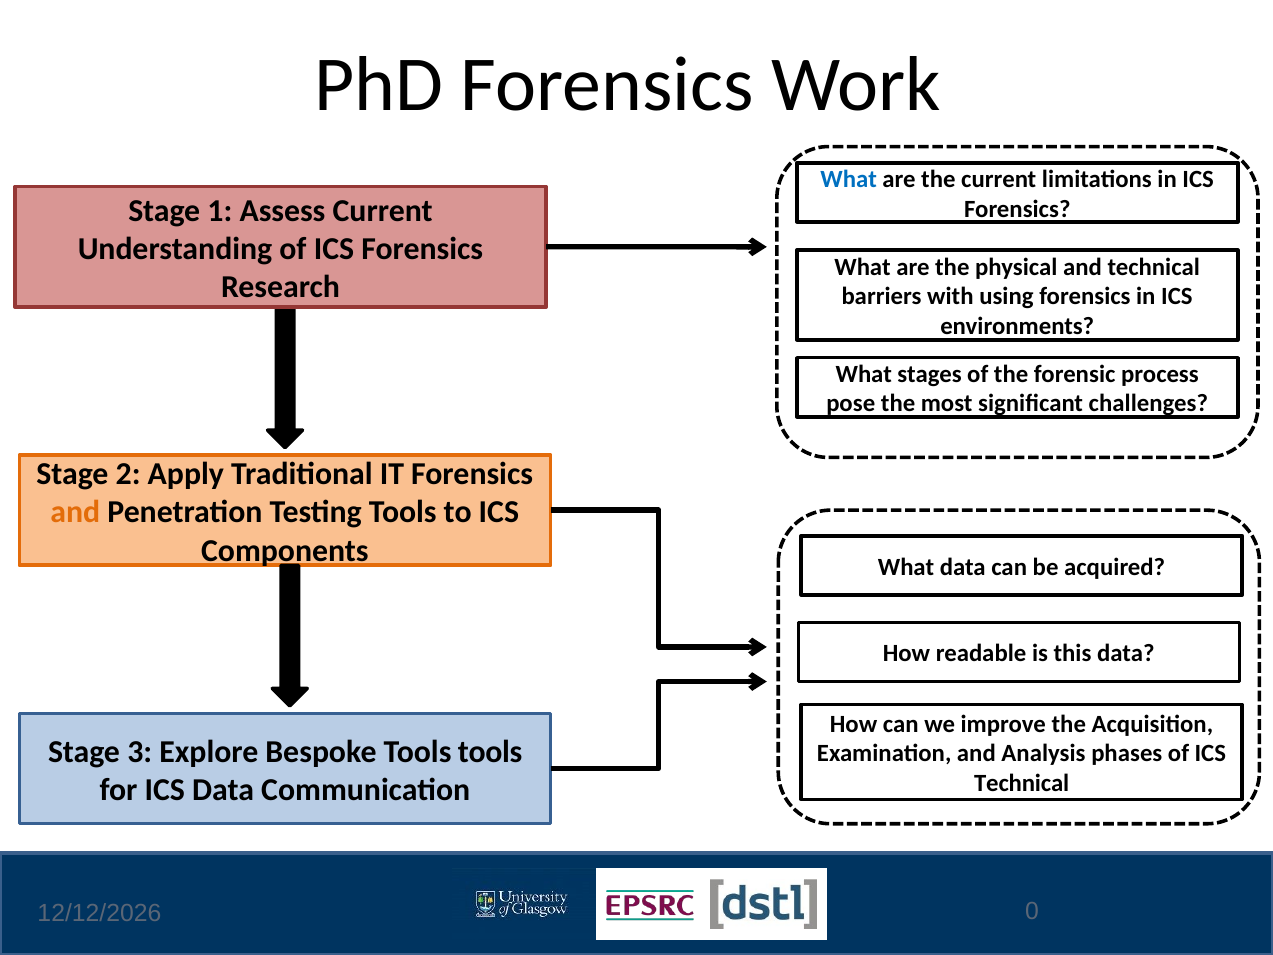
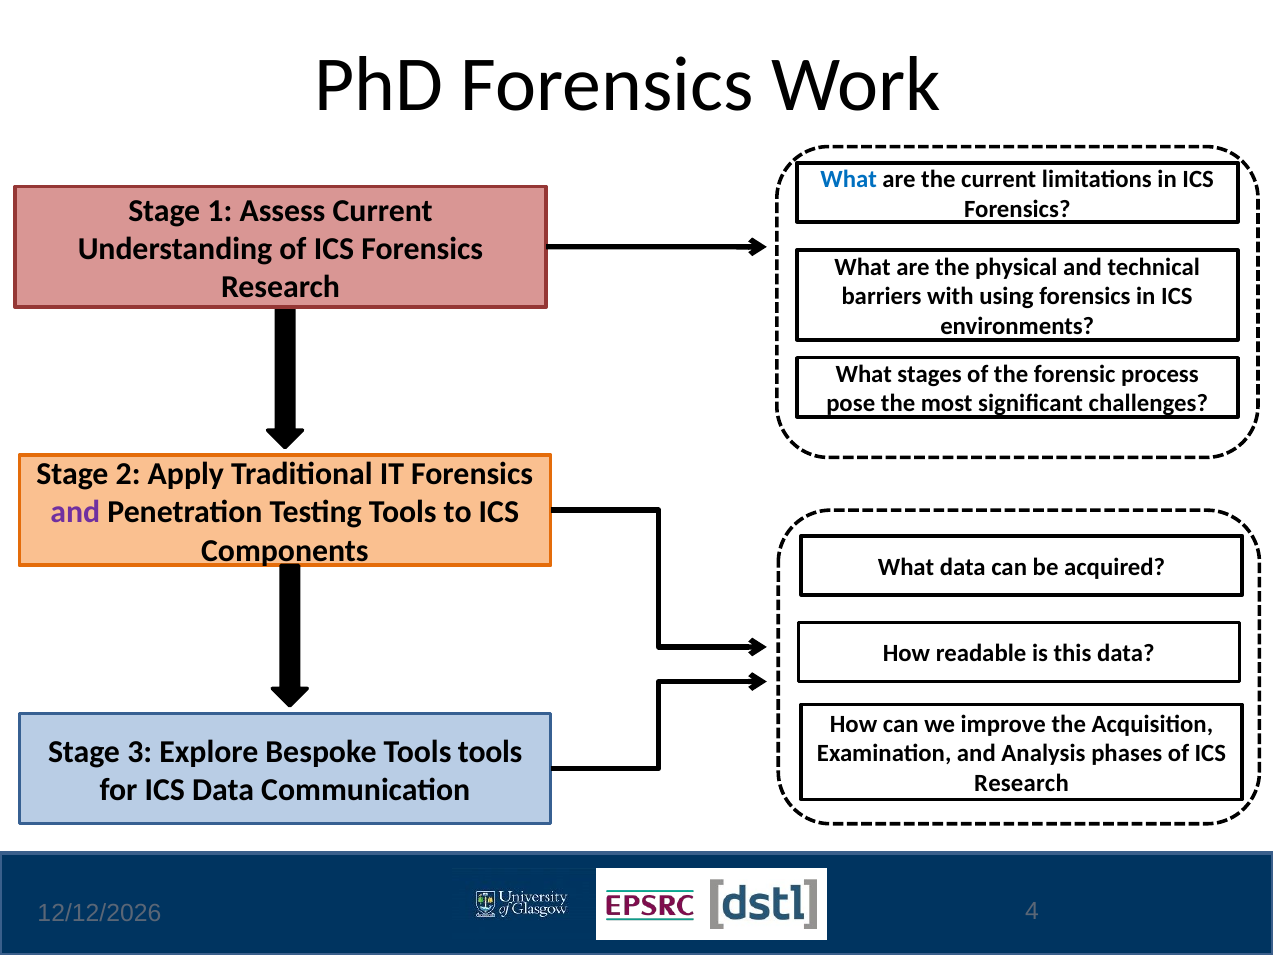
and at (75, 512) colour: orange -> purple
Technical at (1022, 783): Technical -> Research
0: 0 -> 4
